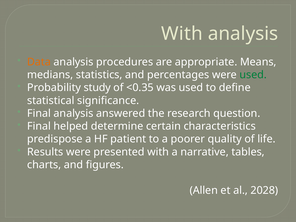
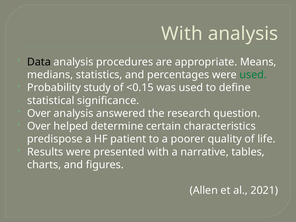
Data colour: orange -> black
<0.35: <0.35 -> <0.15
Final at (39, 113): Final -> Over
Final at (39, 126): Final -> Over
2028: 2028 -> 2021
